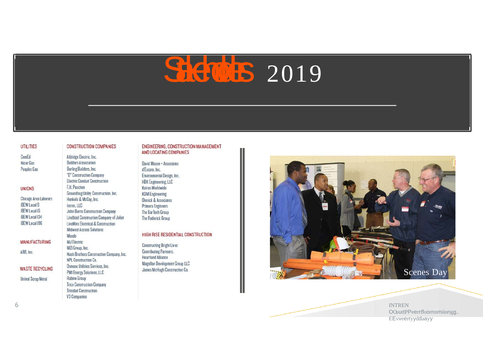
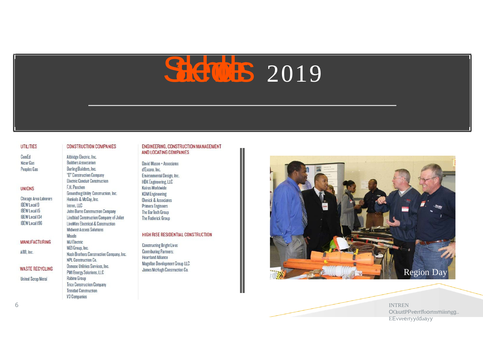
Scenes: Scenes -> Region
